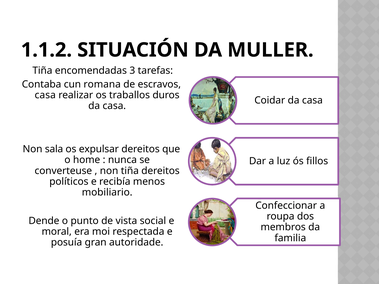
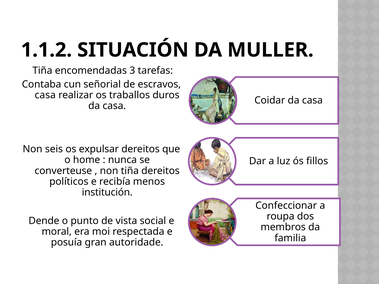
romana: romana -> señorial
sala: sala -> seis
mobiliario: mobiliario -> institución
